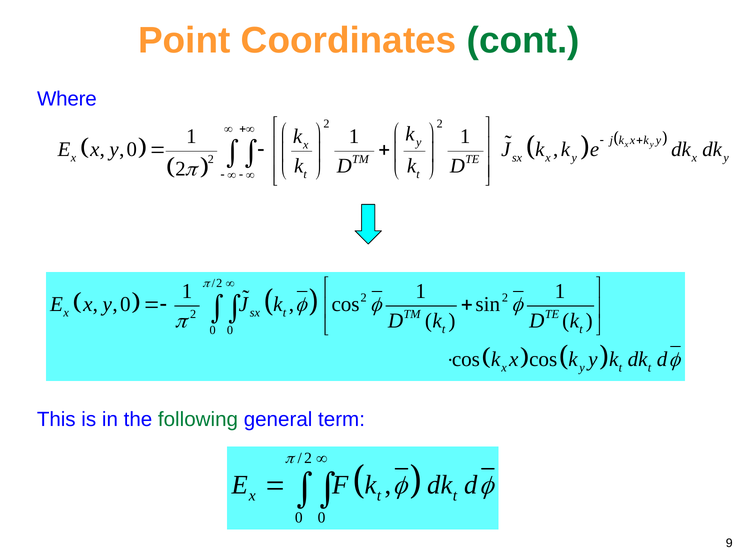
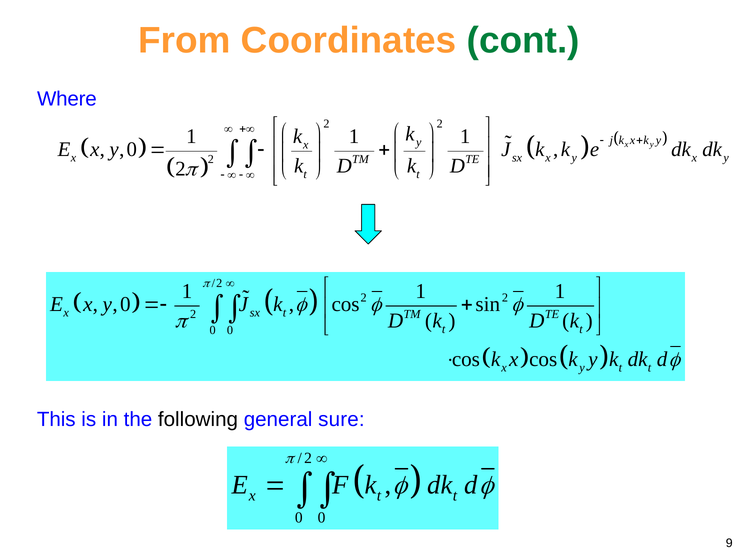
Point: Point -> From
following colour: green -> black
term: term -> sure
